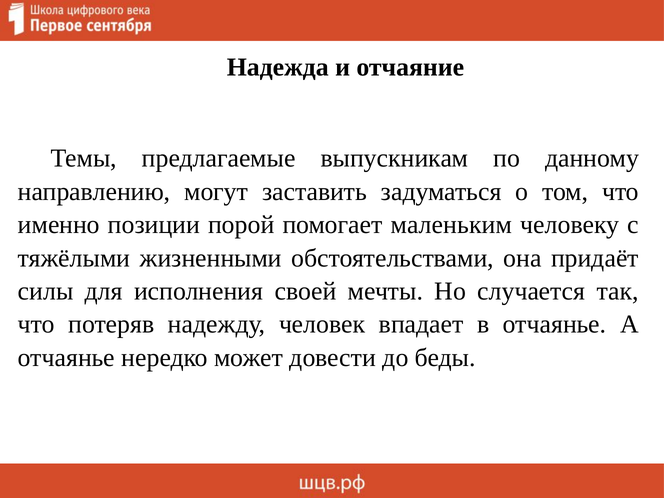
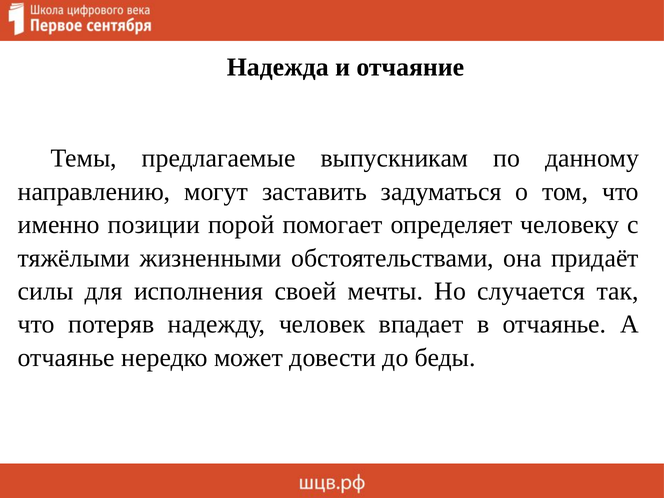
маленьким: маленьким -> определяет
